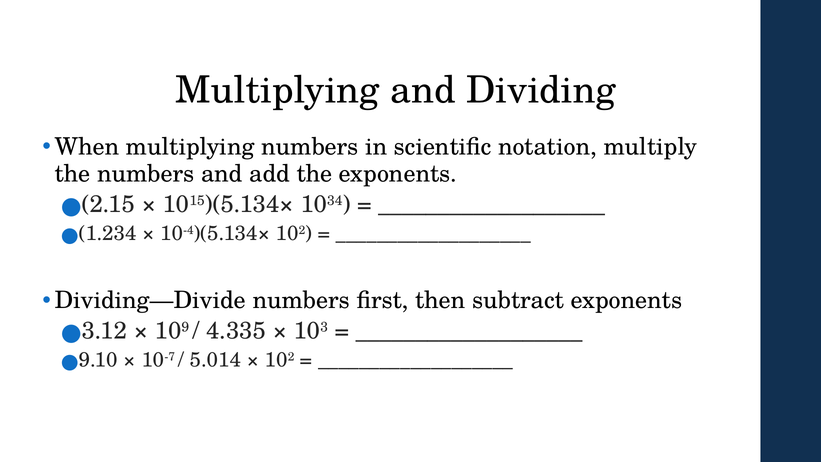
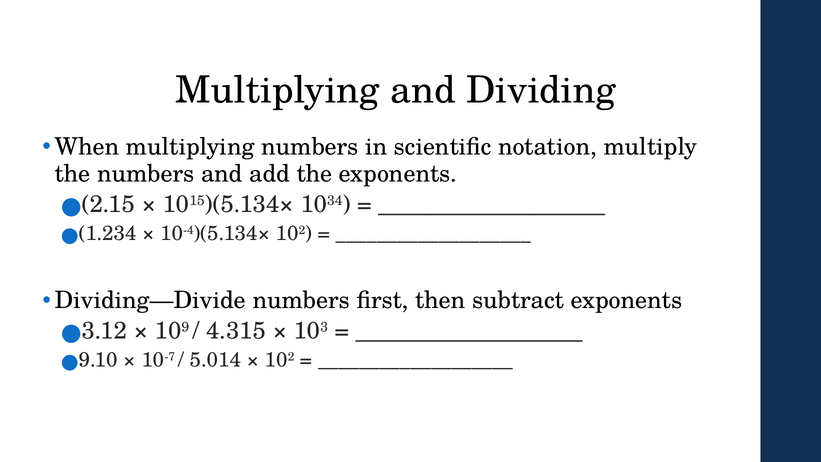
4.335: 4.335 -> 4.315
